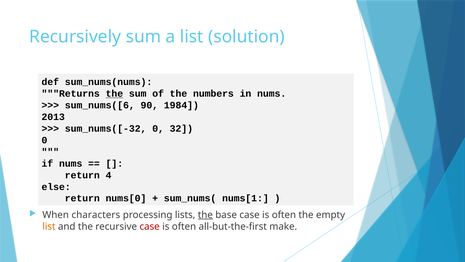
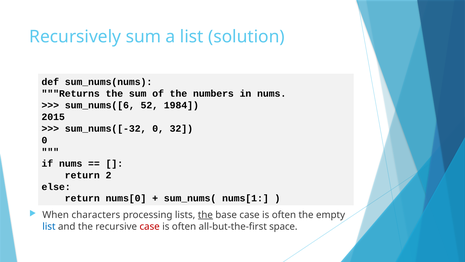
the at (114, 93) underline: present -> none
90: 90 -> 52
2013: 2013 -> 2015
4: 4 -> 2
list at (49, 226) colour: orange -> blue
make: make -> space
